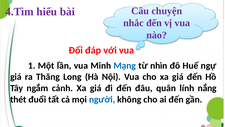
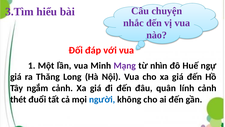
4.Tìm: 4.Tìm -> 3.Tìm
Mạng colour: blue -> purple
lính nắng: nắng -> cảnh
